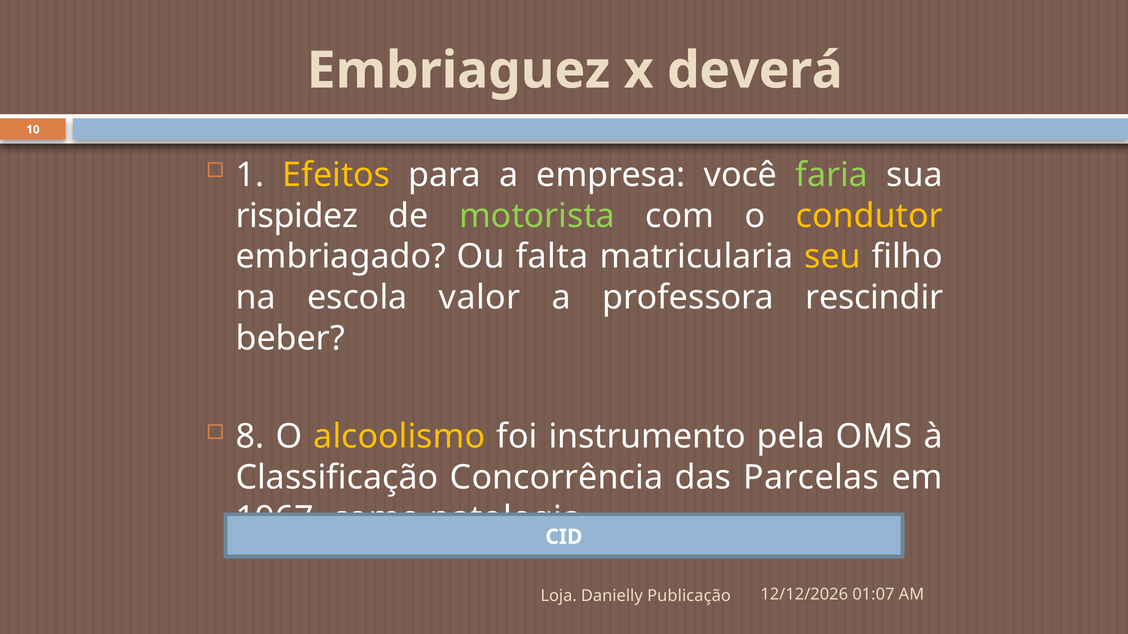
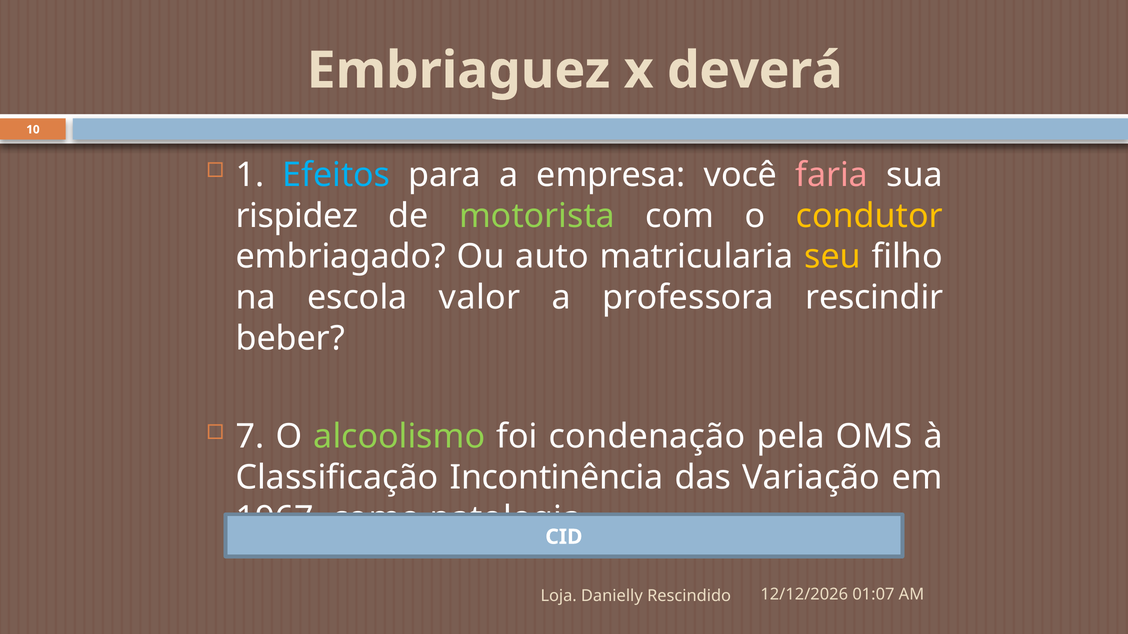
Efeitos colour: yellow -> light blue
faria colour: light green -> pink
falta: falta -> auto
8: 8 -> 7
alcoolismo colour: yellow -> light green
instrumento: instrumento -> condenação
Concorrência: Concorrência -> Incontinência
Parcelas: Parcelas -> Variação
Publicação: Publicação -> Rescindido
